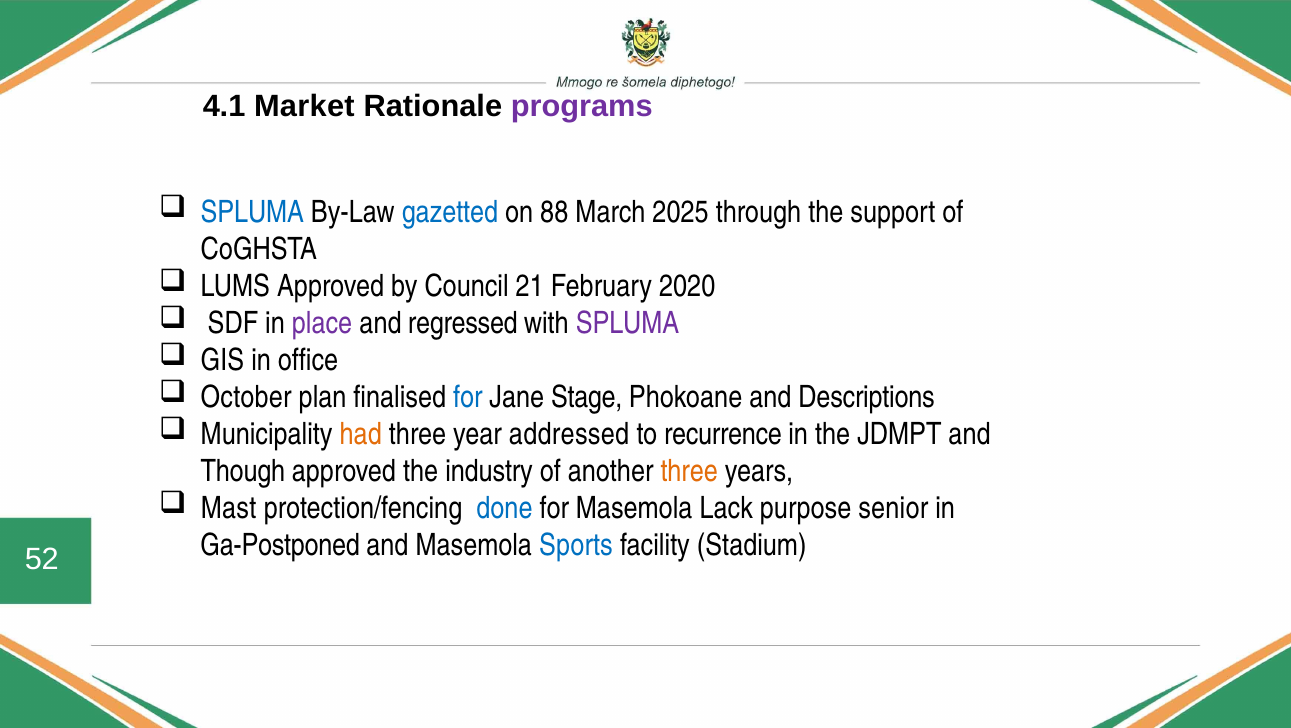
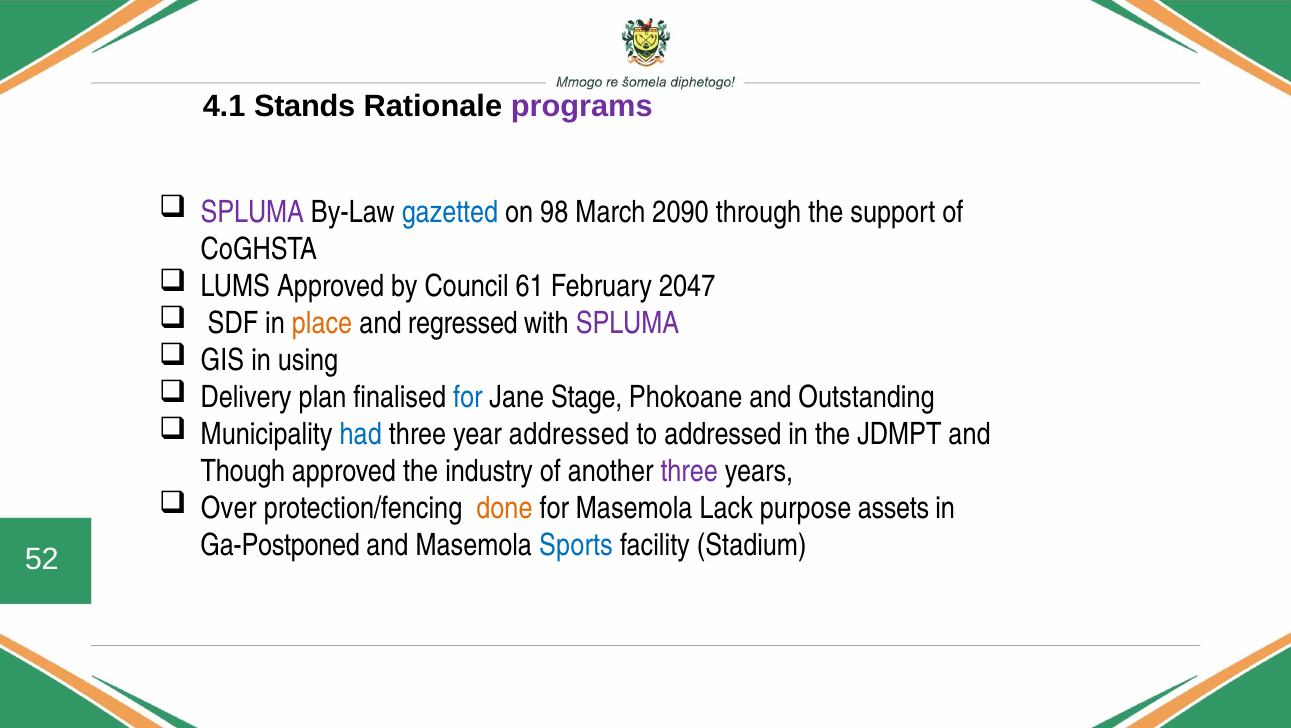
Market: Market -> Stands
SPLUMA at (252, 213) colour: blue -> purple
88: 88 -> 98
2025: 2025 -> 2090
21: 21 -> 61
2020: 2020 -> 2047
place colour: purple -> orange
office: office -> using
October: October -> Delivery
Descriptions: Descriptions -> Outstanding
had colour: orange -> blue
to recurrence: recurrence -> addressed
three at (689, 471) colour: orange -> purple
Mast: Mast -> Over
done colour: blue -> orange
senior: senior -> assets
